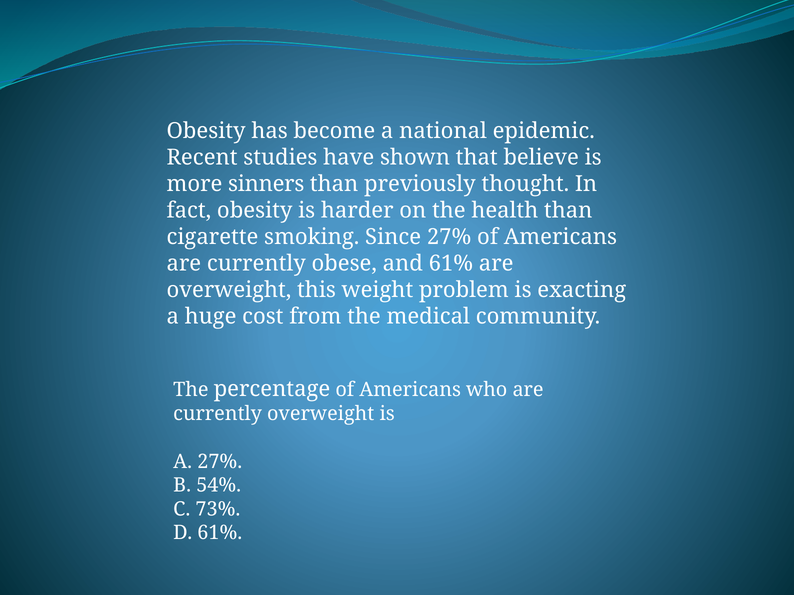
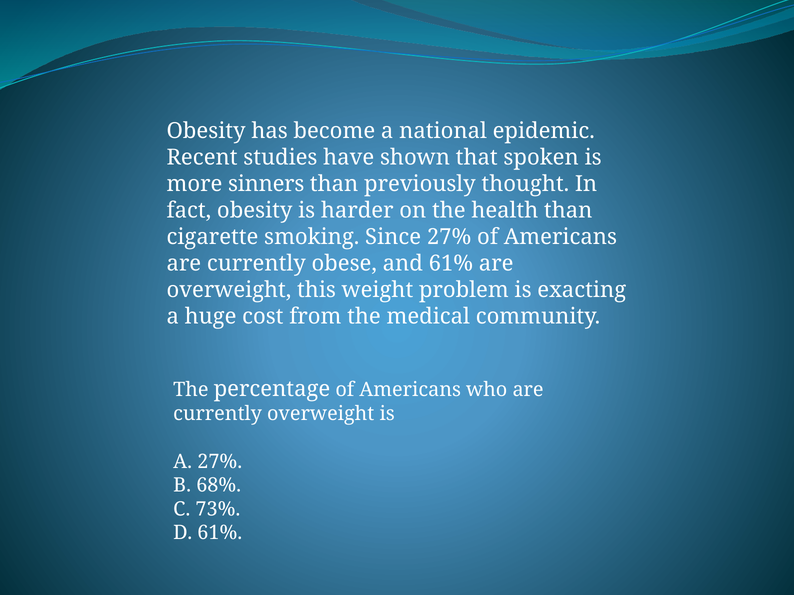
believe: believe -> spoken
54%: 54% -> 68%
